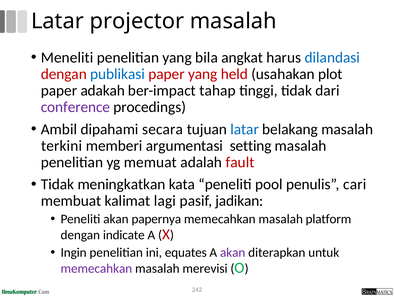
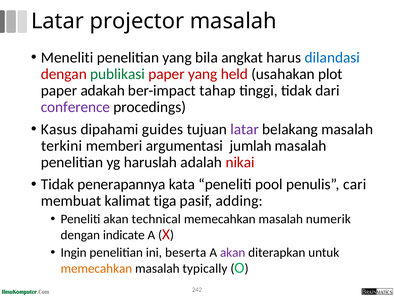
publikasi colour: blue -> green
Ambil: Ambil -> Kasus
secara: secara -> guides
latar at (245, 129) colour: blue -> purple
setting: setting -> jumlah
memuat: memuat -> haruslah
fault: fault -> nikai
meningkatkan: meningkatkan -> penerapannya
lagi: lagi -> tiga
jadikan: jadikan -> adding
papernya: papernya -> technical
platform: platform -> numerik
equates: equates -> beserta
memecahkan at (96, 268) colour: purple -> orange
merevisi: merevisi -> typically
